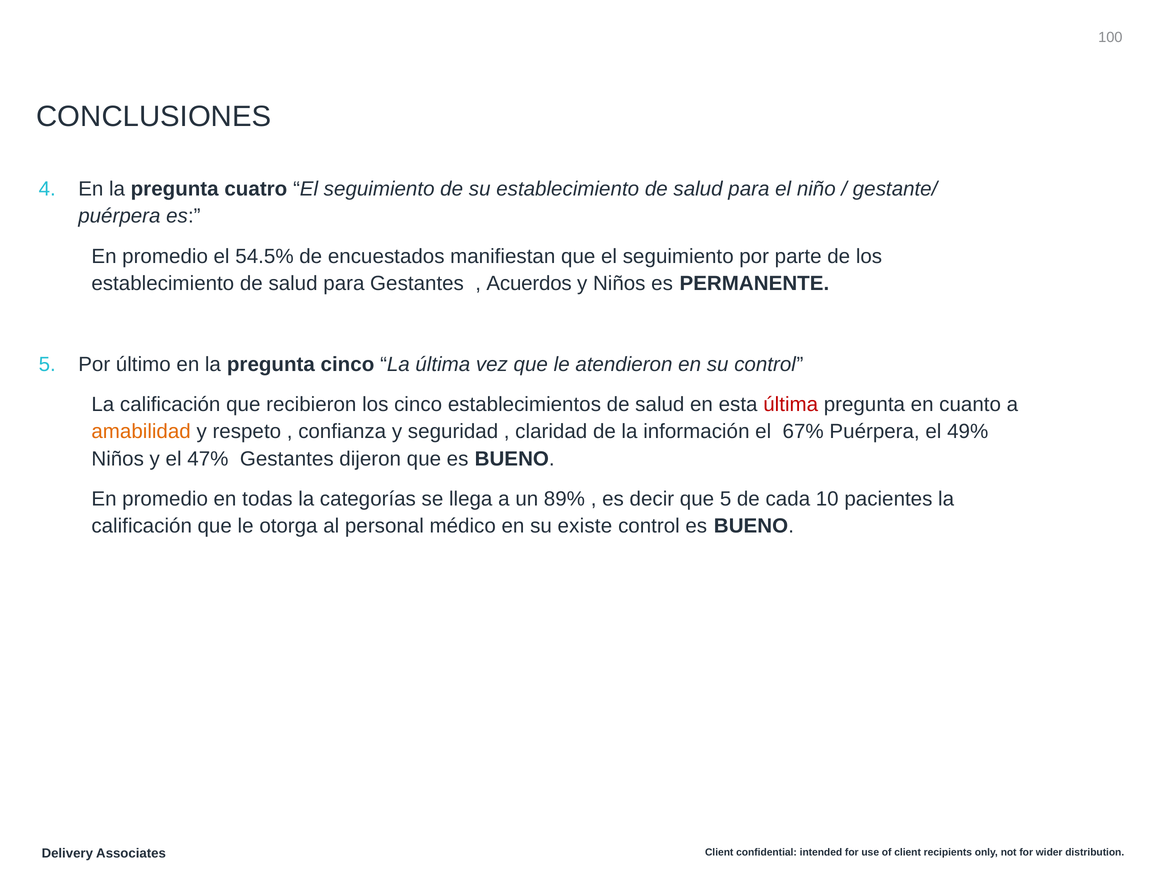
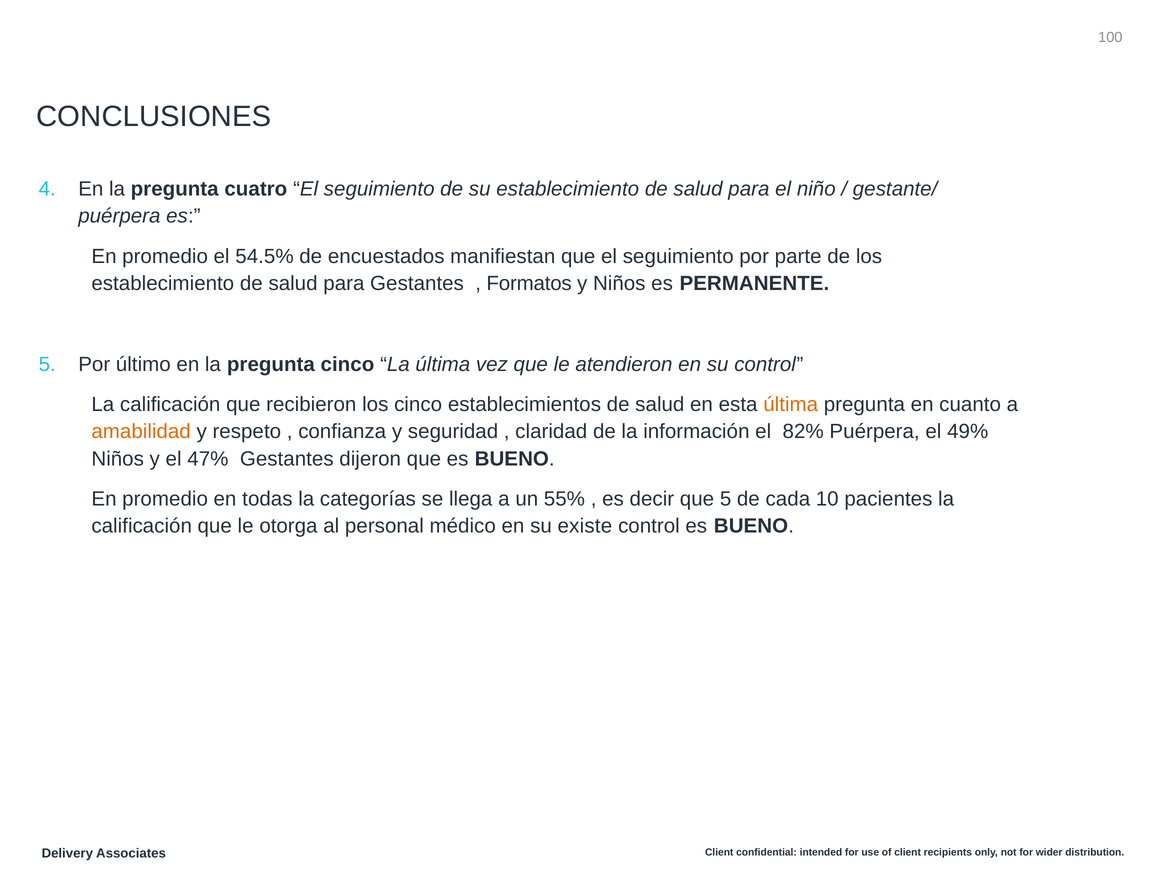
Acuerdos: Acuerdos -> Formatos
última at (791, 405) colour: red -> orange
67%: 67% -> 82%
89%: 89% -> 55%
